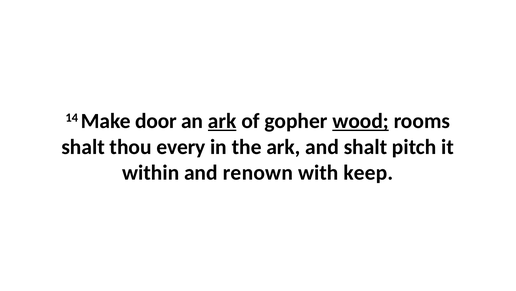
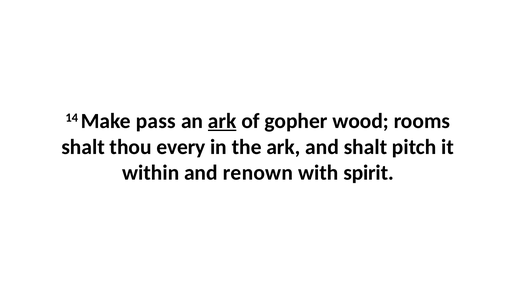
door: door -> pass
wood underline: present -> none
keep: keep -> spirit
